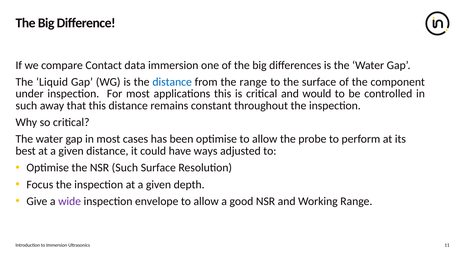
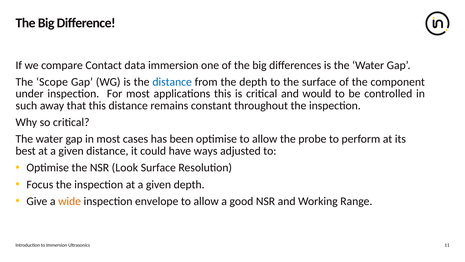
Liquid: Liquid -> Scope
the range: range -> depth
NSR Such: Such -> Look
wide colour: purple -> orange
